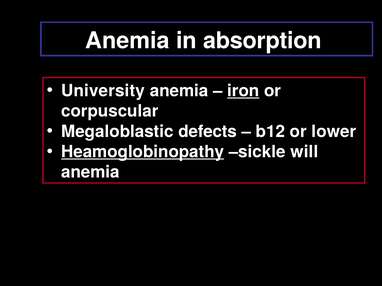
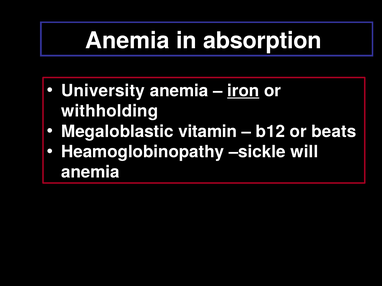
corpuscular: corpuscular -> withholding
defects: defects -> vitamin
lower: lower -> beats
Heamoglobinopathy underline: present -> none
